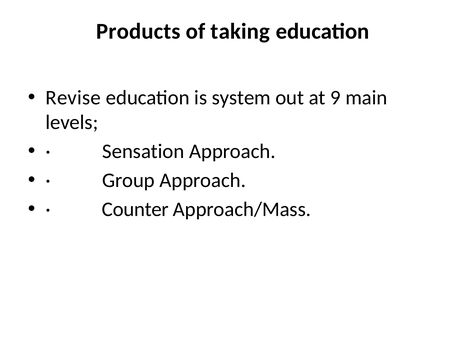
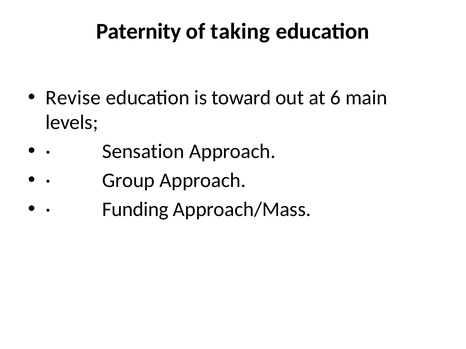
Products: Products -> Paternity
system: system -> toward
9: 9 -> 6
Counter: Counter -> Funding
